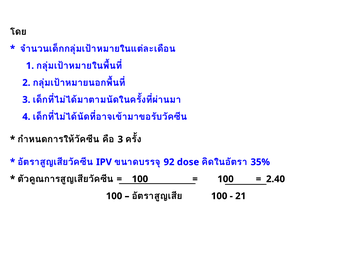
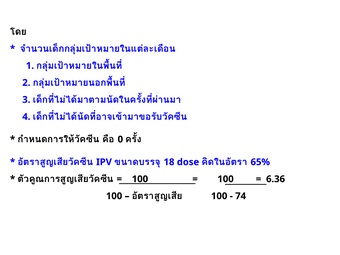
3 at (120, 139): 3 -> 0
92: 92 -> 18
35%: 35% -> 65%
2.40: 2.40 -> 6.36
21: 21 -> 74
